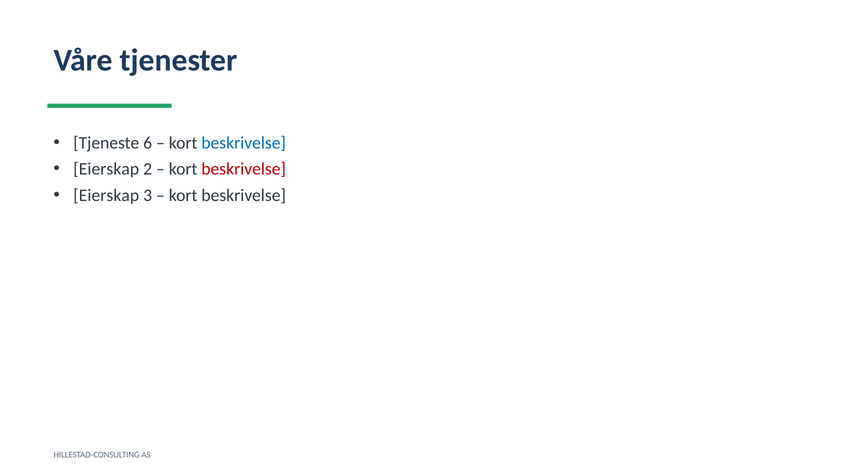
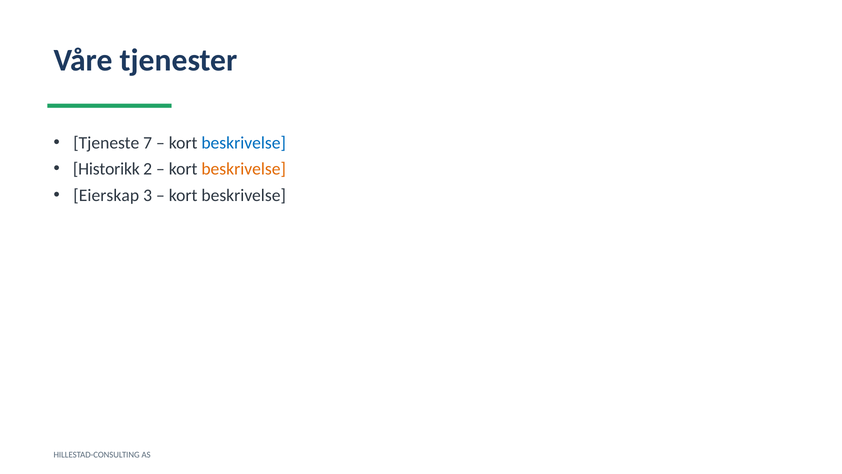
6: 6 -> 7
Eierskap at (106, 169): Eierskap -> Historikk
beskrivelse at (244, 169) colour: red -> orange
